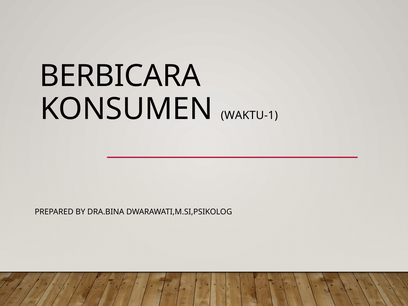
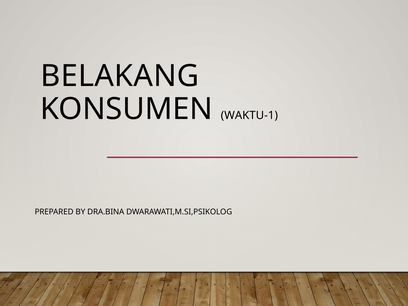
BERBICARA: BERBICARA -> BELAKANG
